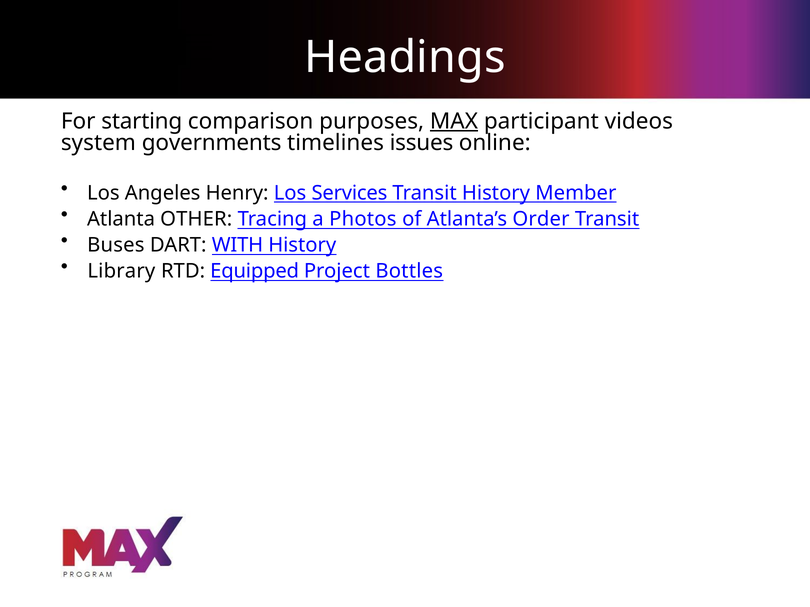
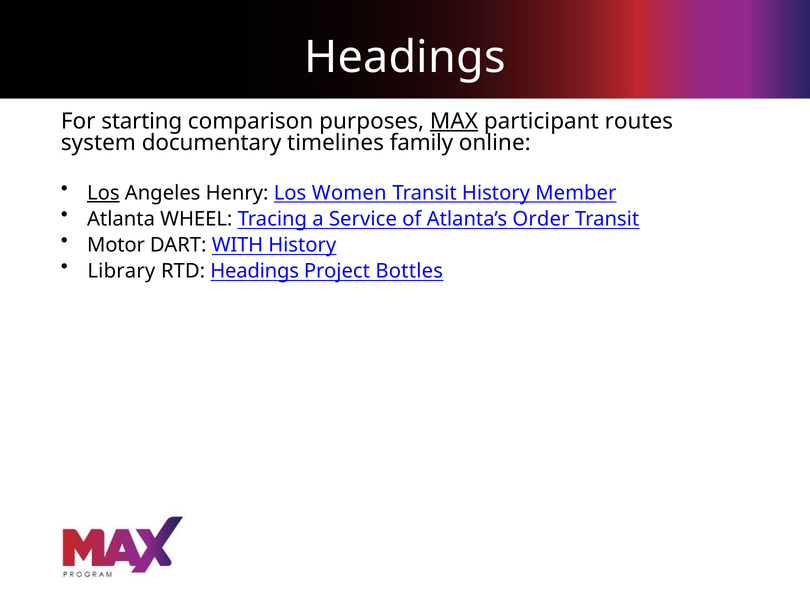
videos: videos -> routes
governments: governments -> documentary
issues: issues -> family
Los at (103, 193) underline: none -> present
Services: Services -> Women
OTHER: OTHER -> WHEEL
Photos: Photos -> Service
Buses: Buses -> Motor
RTD Equipped: Equipped -> Headings
